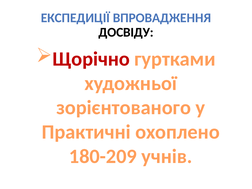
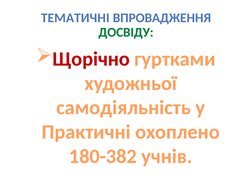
ЕКСПЕДИЦІЇ: ЕКСПЕДИЦІЇ -> ТЕМАТИЧНІ
ДОСВІДУ colour: black -> green
зорієнтованого: зорієнтованого -> самодіяльність
180-209: 180-209 -> 180-382
